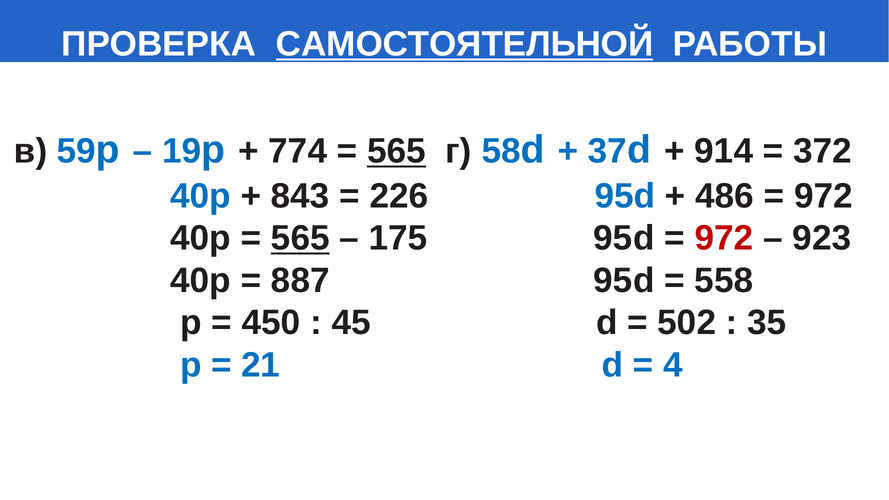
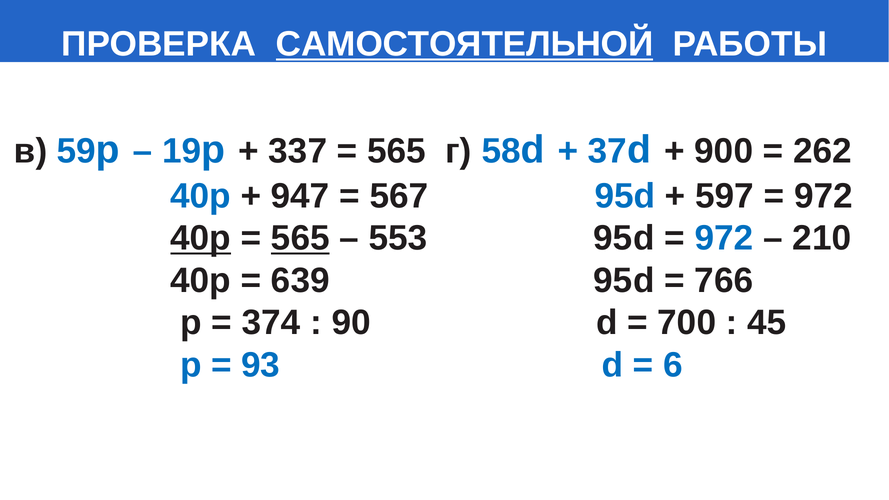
774: 774 -> 337
565 at (396, 151) underline: present -> none
914: 914 -> 900
372: 372 -> 262
843: 843 -> 947
226: 226 -> 567
486: 486 -> 597
40р at (201, 238) underline: none -> present
175: 175 -> 553
972 at (724, 238) colour: red -> blue
923: 923 -> 210
887: 887 -> 639
558: 558 -> 766
450: 450 -> 374
45: 45 -> 90
502: 502 -> 700
35: 35 -> 45
21: 21 -> 93
4: 4 -> 6
